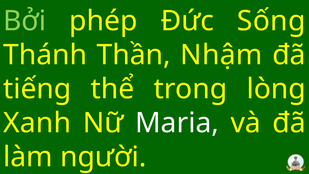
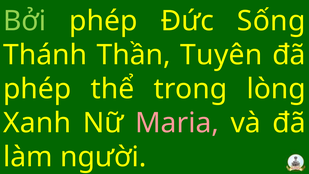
Nhậm: Nhậm -> Tuyên
tiếng at (37, 89): tiếng -> phép
Maria colour: white -> pink
